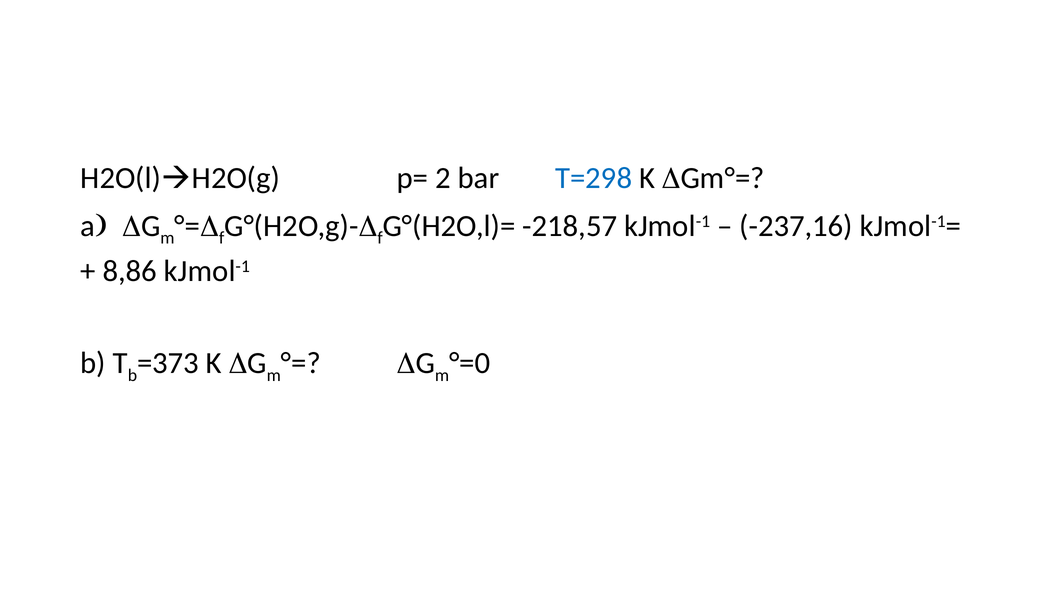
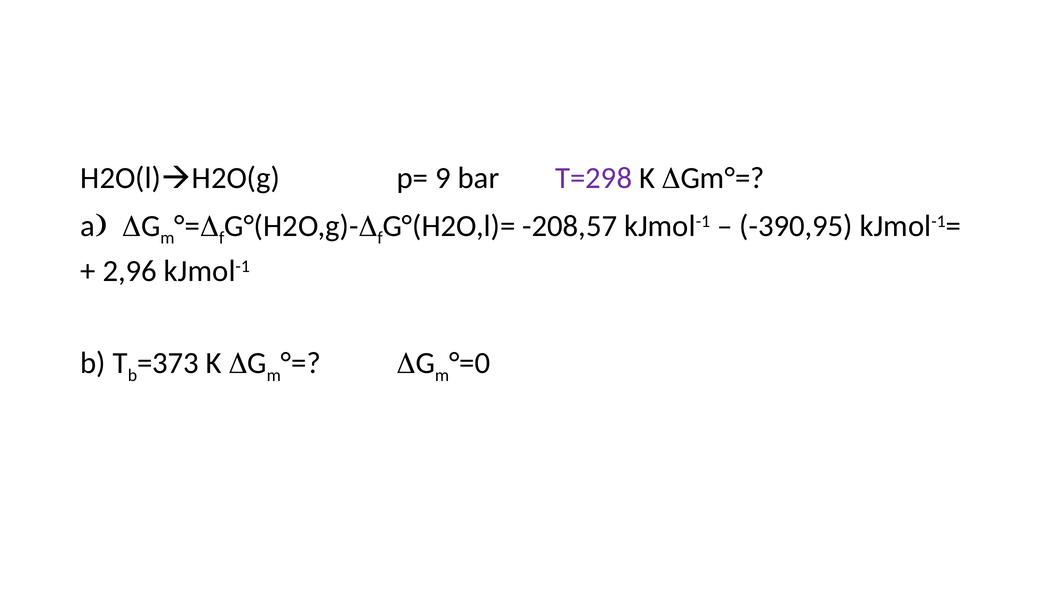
2: 2 -> 9
T=298 colour: blue -> purple
-218,57: -218,57 -> -208,57
-237,16: -237,16 -> -390,95
8,86: 8,86 -> 2,96
